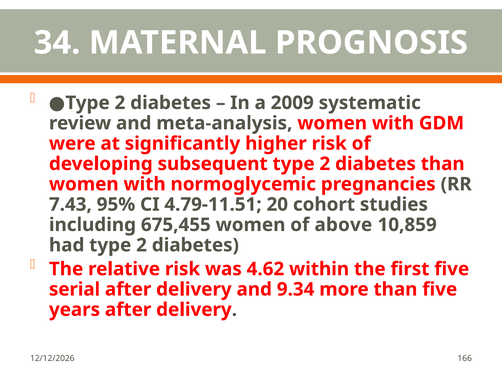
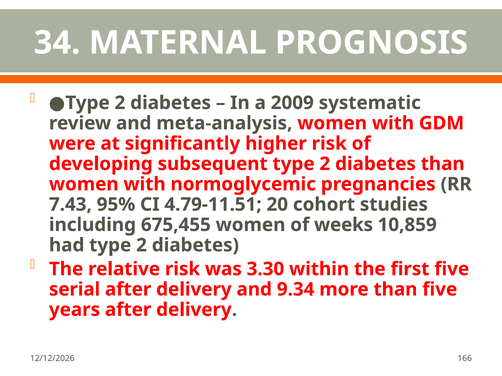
above: above -> weeks
4.62: 4.62 -> 3.30
